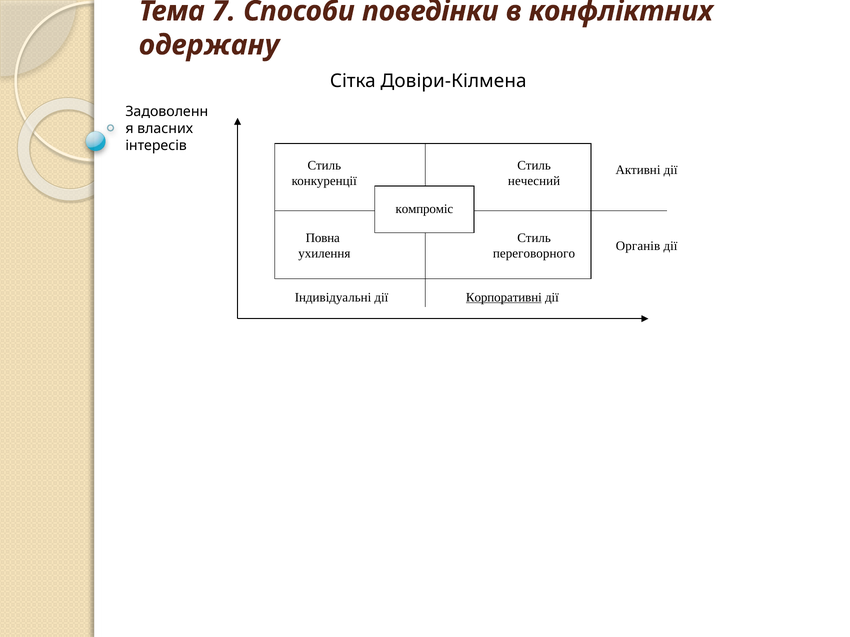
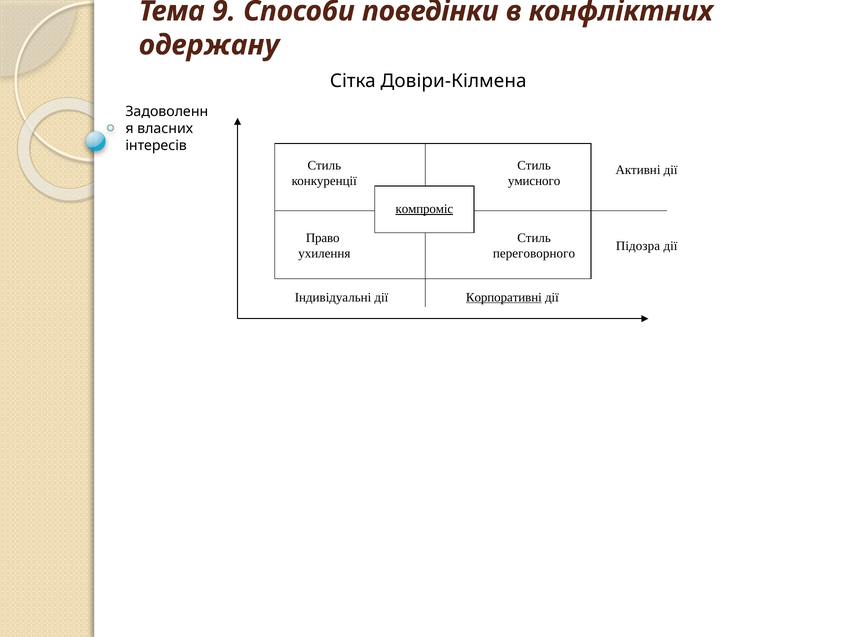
7: 7 -> 9
нечесний: нечесний -> умисного
компроміс underline: none -> present
Повна: Повна -> Право
Органів: Органів -> Підозра
